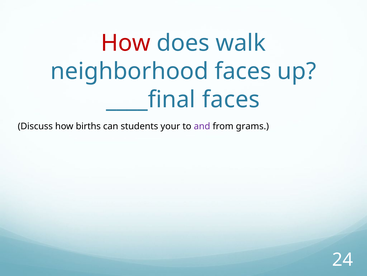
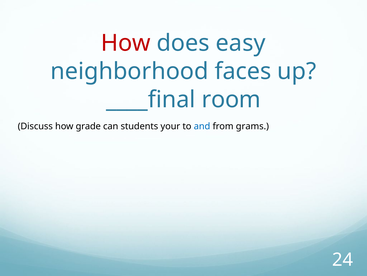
walk: walk -> easy
____final faces: faces -> room
births: births -> grade
and colour: purple -> blue
